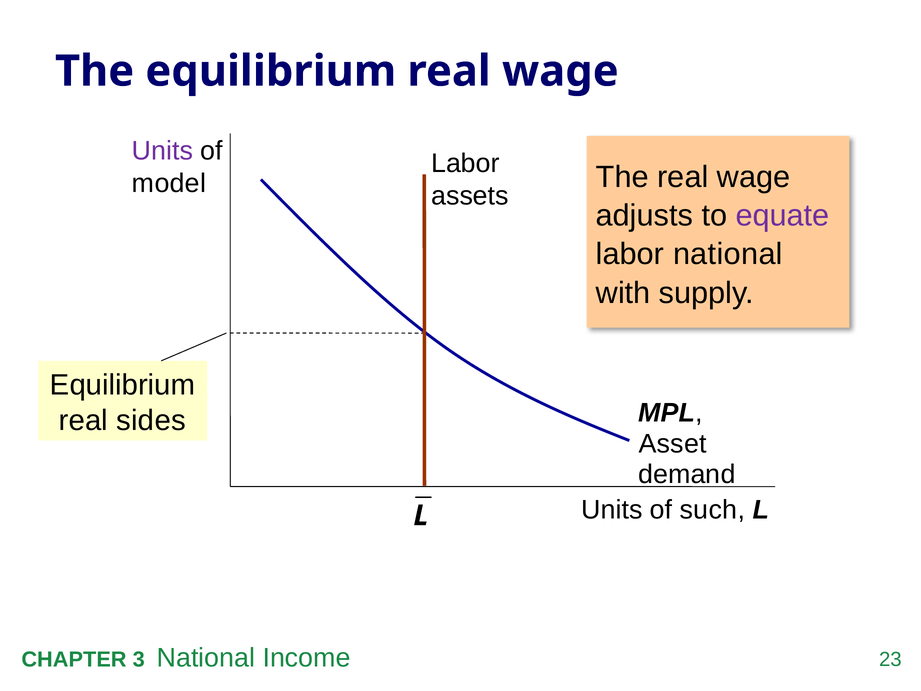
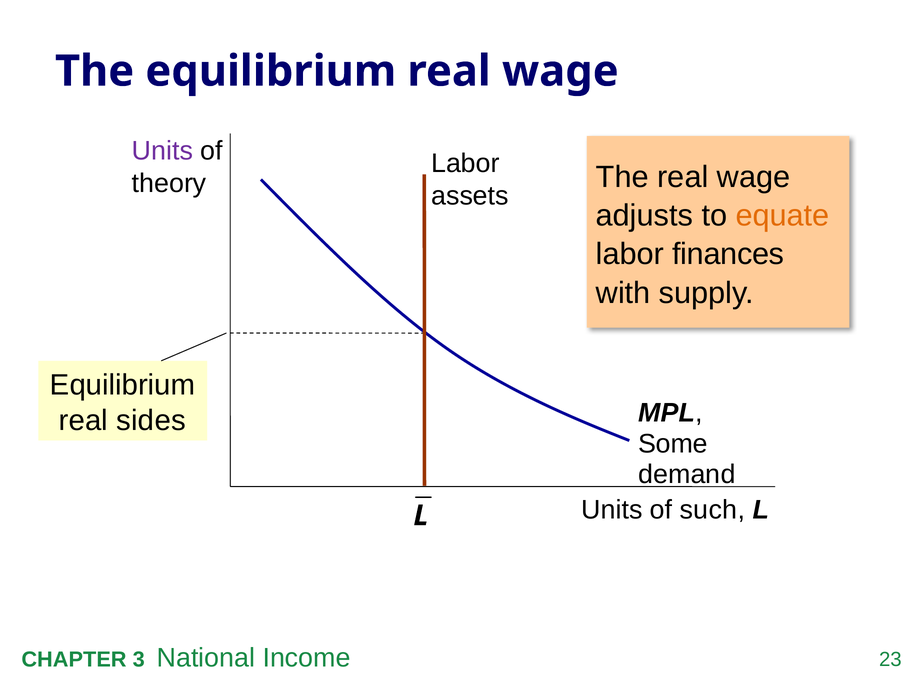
model: model -> theory
equate colour: purple -> orange
labor national: national -> finances
Asset: Asset -> Some
